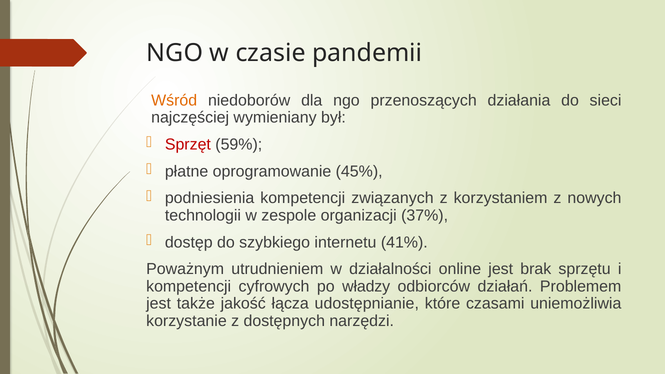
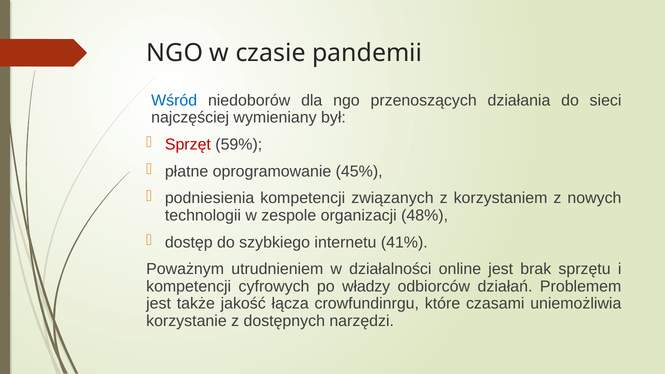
Wśród colour: orange -> blue
37%: 37% -> 48%
udostępnianie: udostępnianie -> crowfundinrgu
